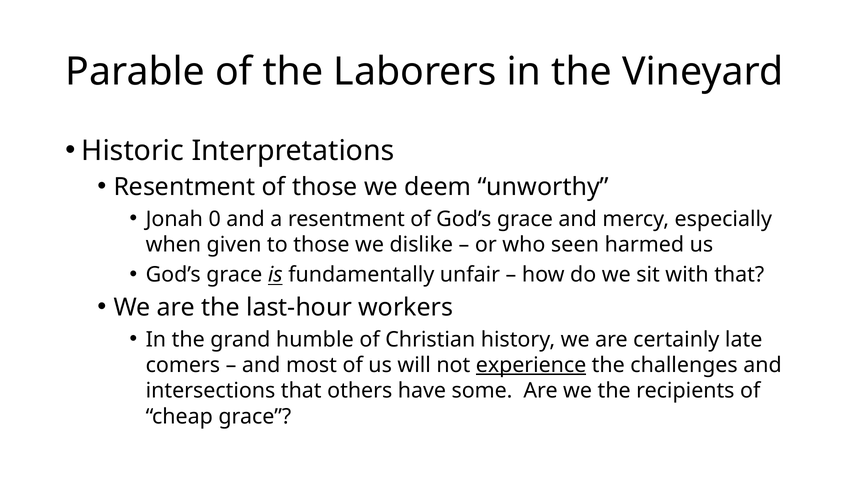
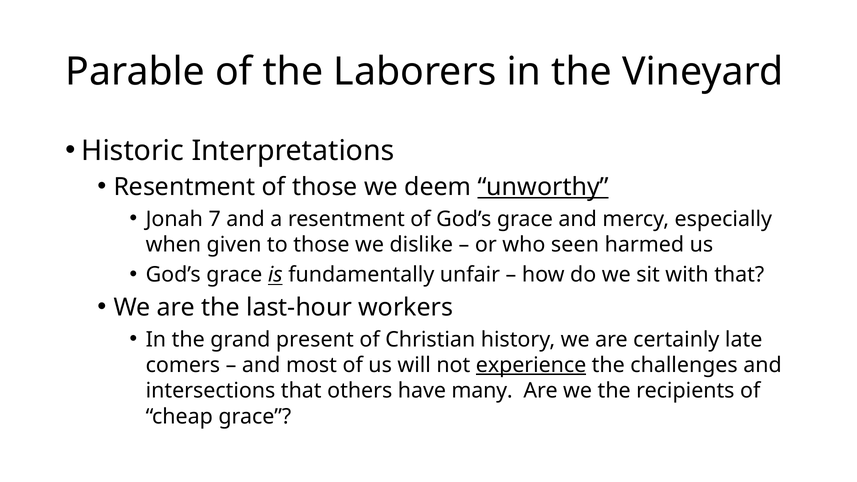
unworthy underline: none -> present
0: 0 -> 7
humble: humble -> present
some: some -> many
